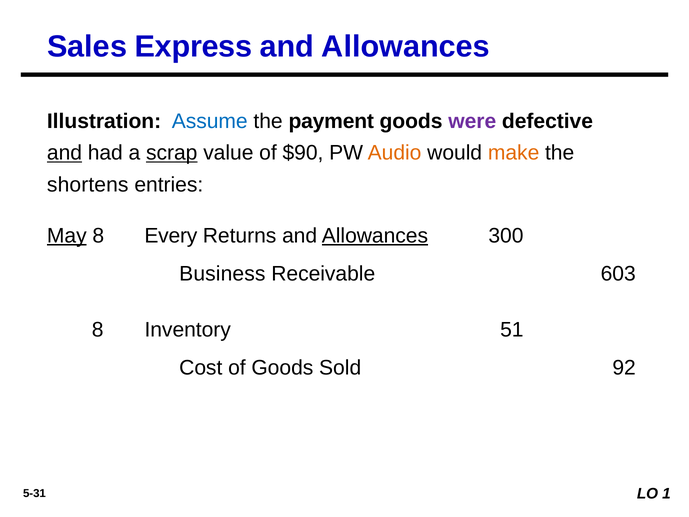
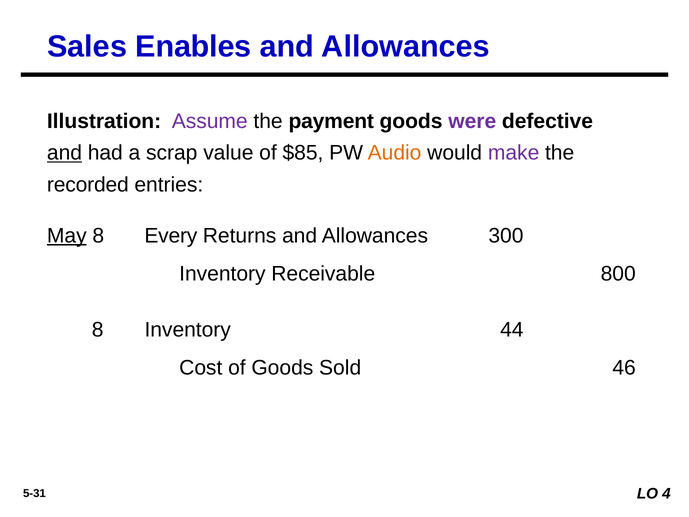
Express: Express -> Enables
Assume colour: blue -> purple
scrap underline: present -> none
$90: $90 -> $85
make colour: orange -> purple
shortens: shortens -> recorded
Allowances at (375, 236) underline: present -> none
Business at (222, 274): Business -> Inventory
603: 603 -> 800
51: 51 -> 44
92: 92 -> 46
1: 1 -> 4
